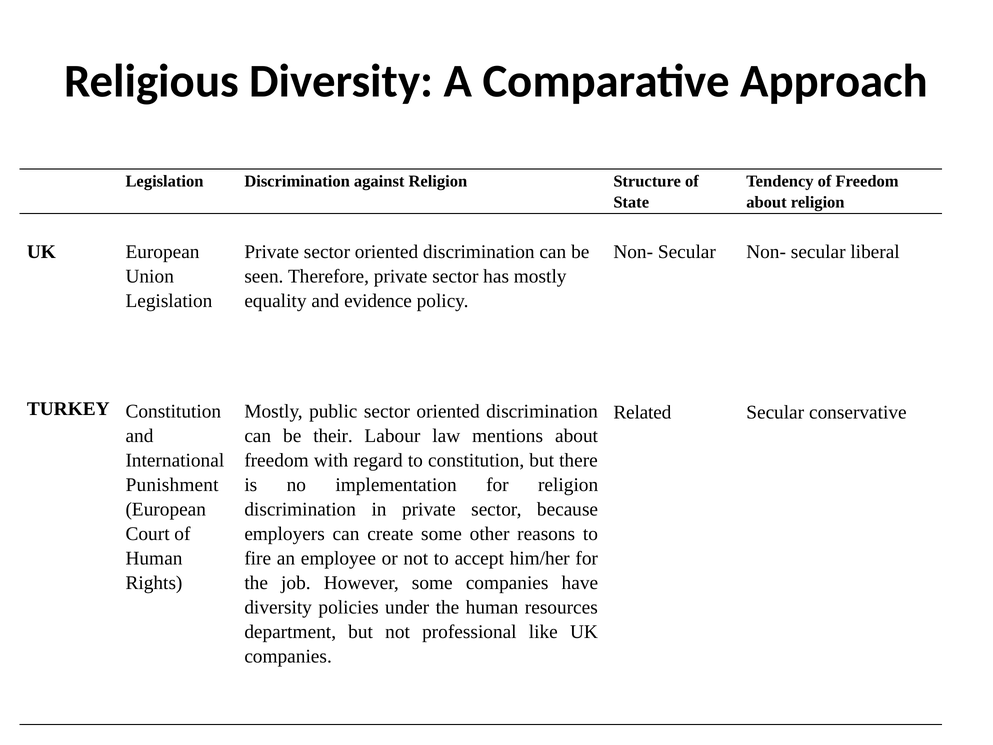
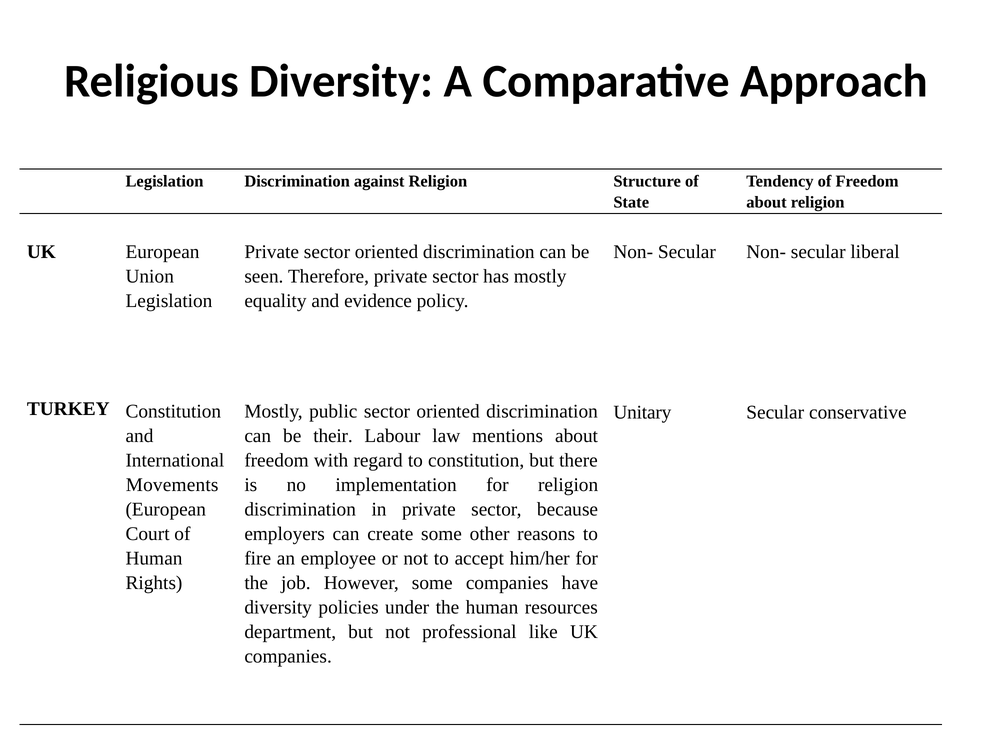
Related: Related -> Unitary
Punishment: Punishment -> Movements
